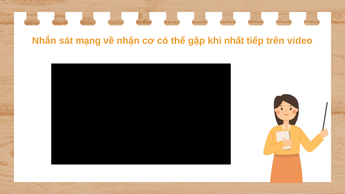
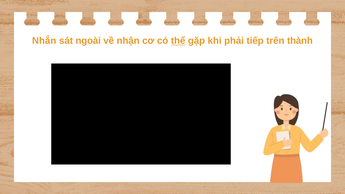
mạng: mạng -> ngoài
thể underline: none -> present
nhất: nhất -> phải
video: video -> thành
